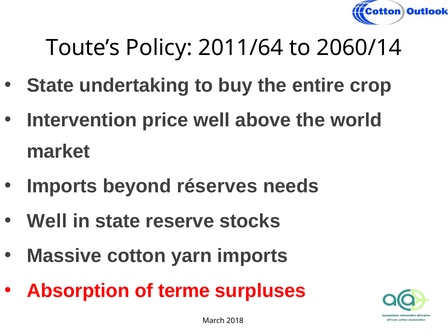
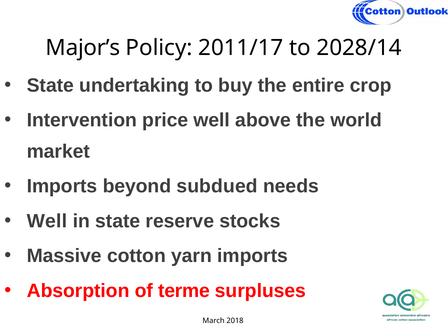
Toute’s: Toute’s -> Major’s
2011/64: 2011/64 -> 2011/17
2060/14: 2060/14 -> 2028/14
réserves: réserves -> subdued
